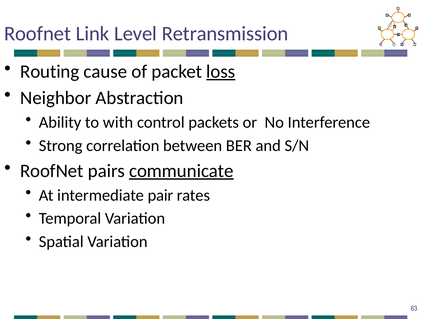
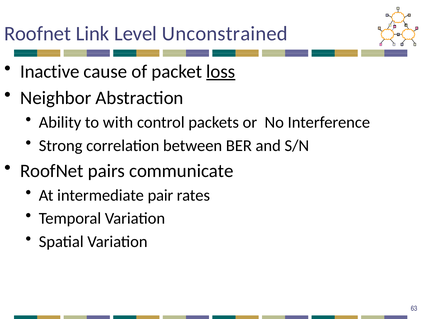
Retransmission: Retransmission -> Unconstrained
Routing: Routing -> Inactive
communicate underline: present -> none
